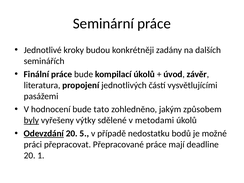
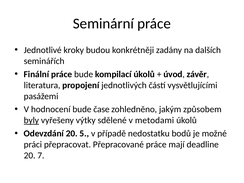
tato: tato -> čase
Odevzdání underline: present -> none
1: 1 -> 7
